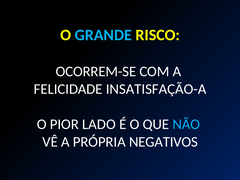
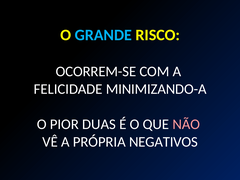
INSATISFAÇÃO-A: INSATISFAÇÃO-A -> MINIMIZANDO-A
LADO: LADO -> DUAS
NÃO colour: light blue -> pink
